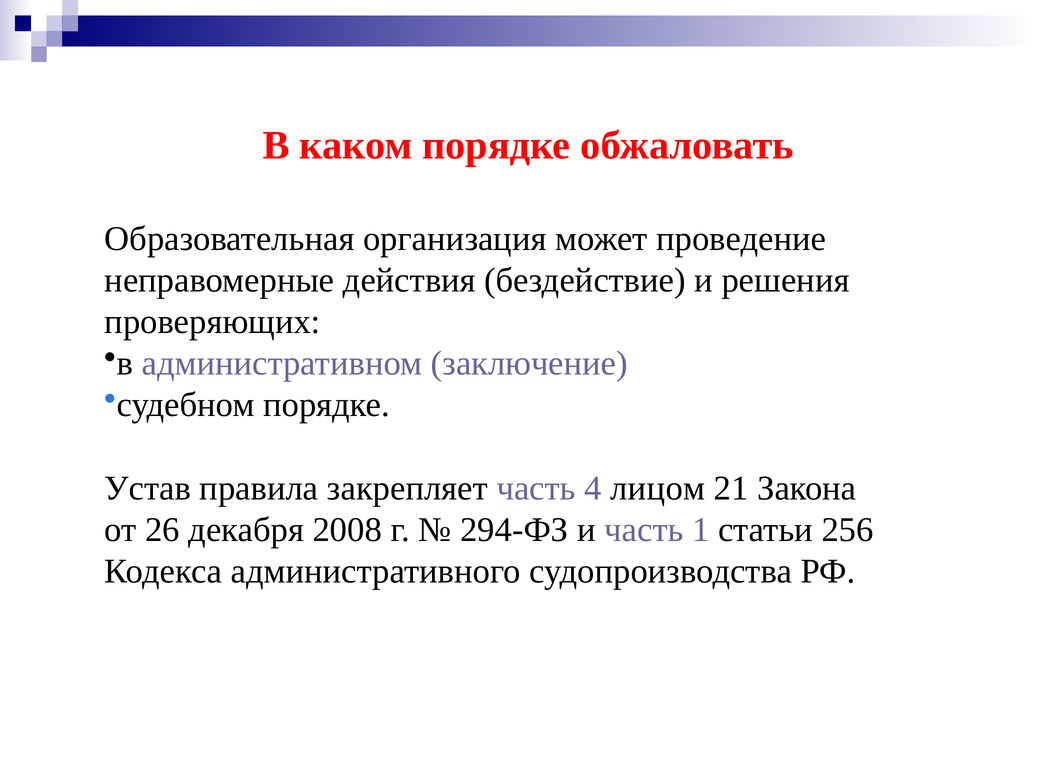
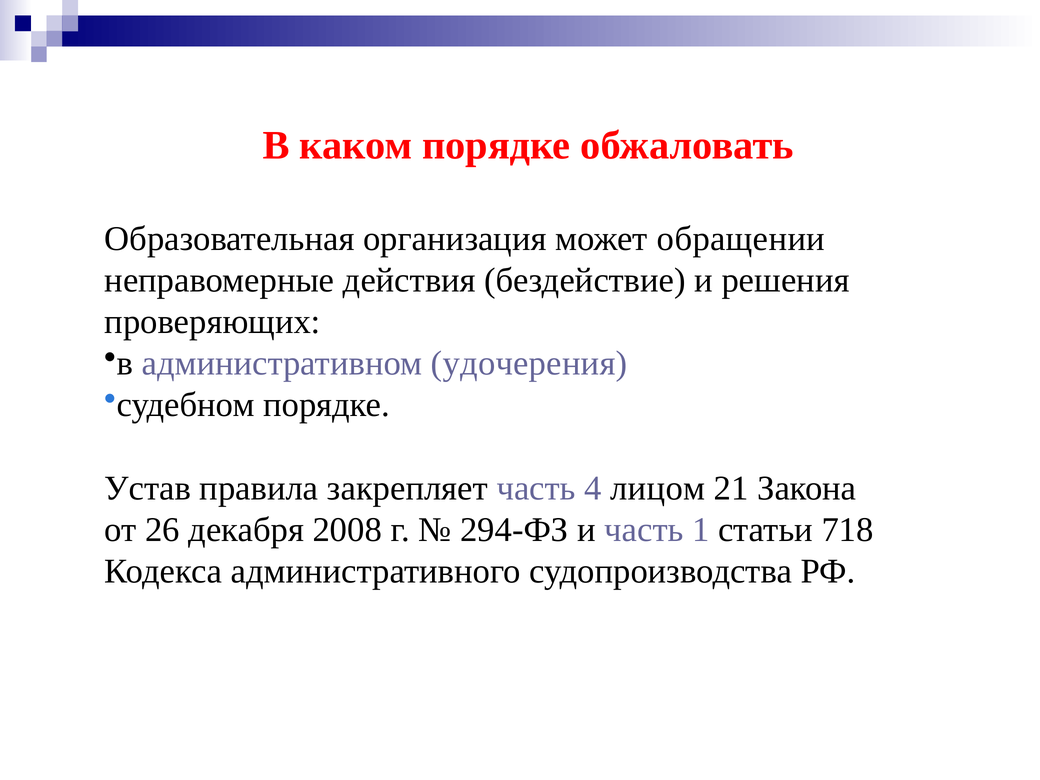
проведение: проведение -> обращении
заключение: заключение -> удочерения
256: 256 -> 718
